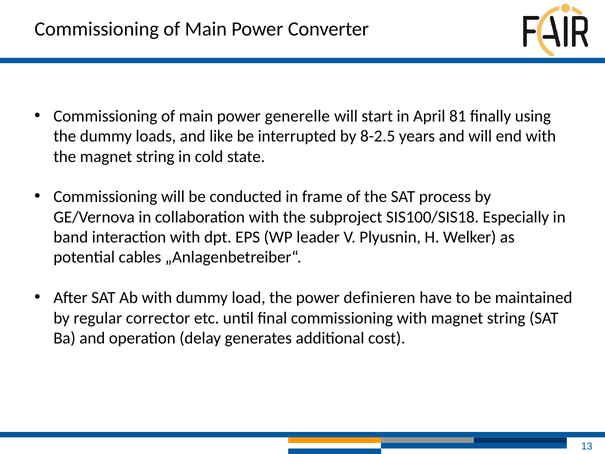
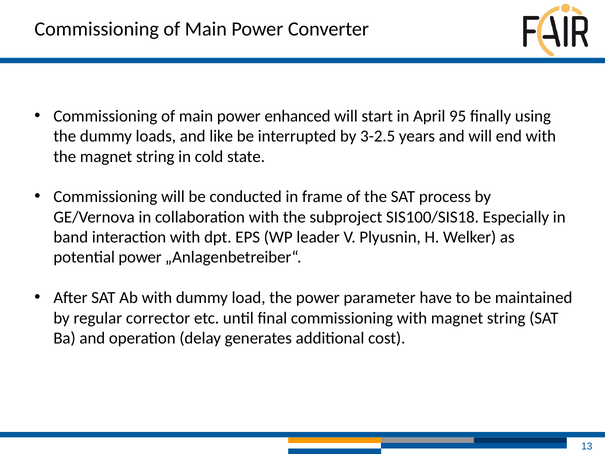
generelle: generelle -> enhanced
81: 81 -> 95
8-2.5: 8-2.5 -> 3-2.5
potential cables: cables -> power
definieren: definieren -> parameter
